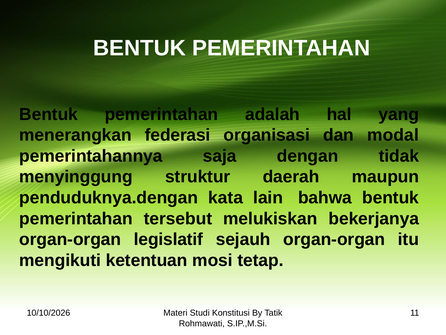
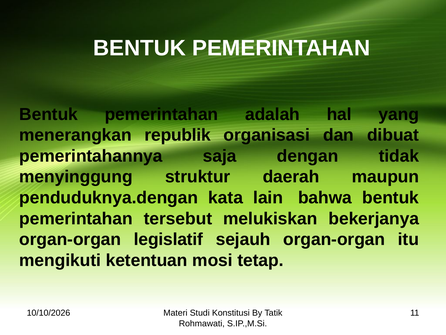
federasi: federasi -> republik
modal: modal -> dibuat
